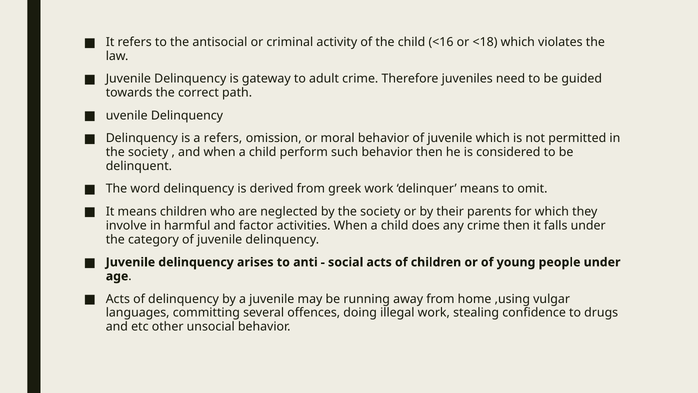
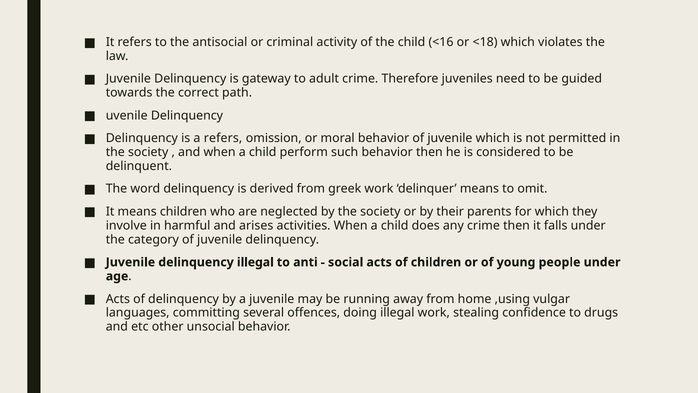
factor: factor -> arises
delinquency arises: arises -> illegal
